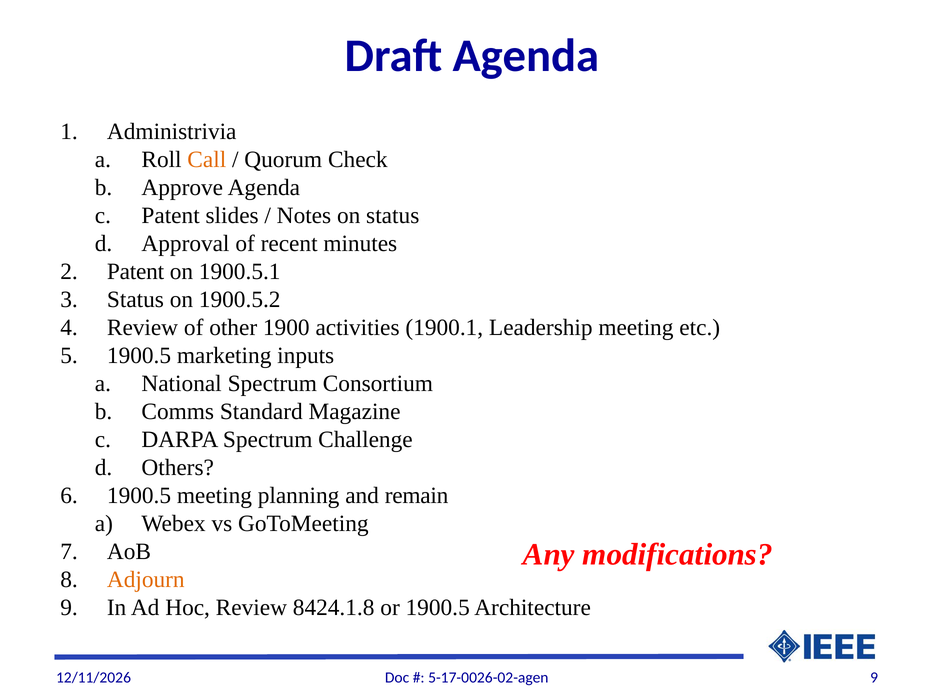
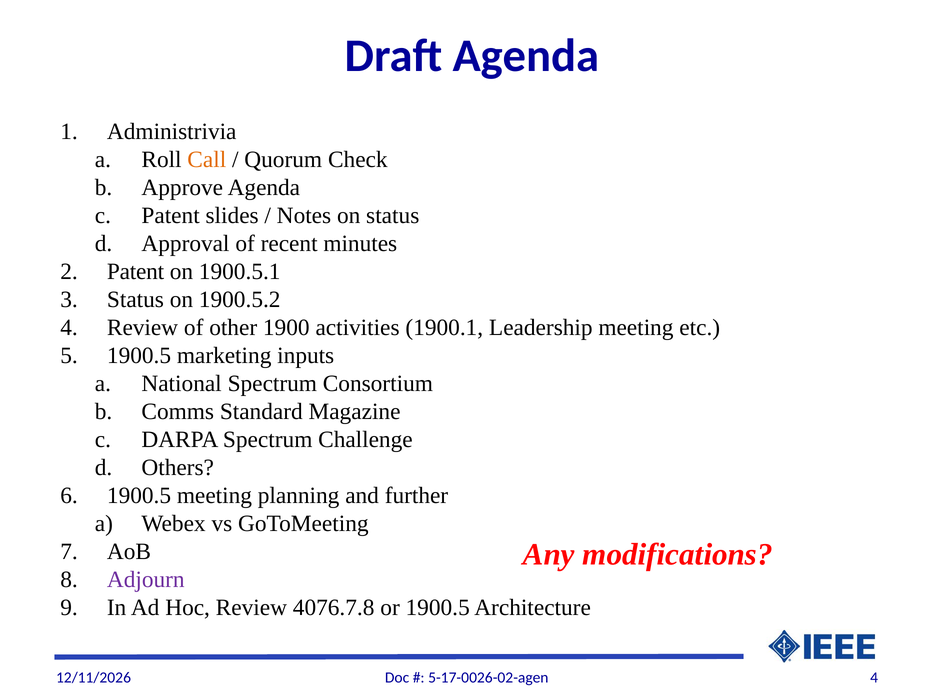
remain: remain -> further
Adjourn colour: orange -> purple
8424.1.8: 8424.1.8 -> 4076.7.8
5-17-0026-02-agen 9: 9 -> 4
